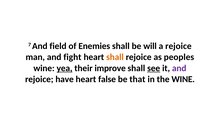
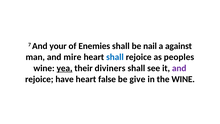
field: field -> your
will: will -> nail
a rejoice: rejoice -> against
fight: fight -> mire
shall at (115, 57) colour: orange -> blue
improve: improve -> diviners
see underline: present -> none
that: that -> give
